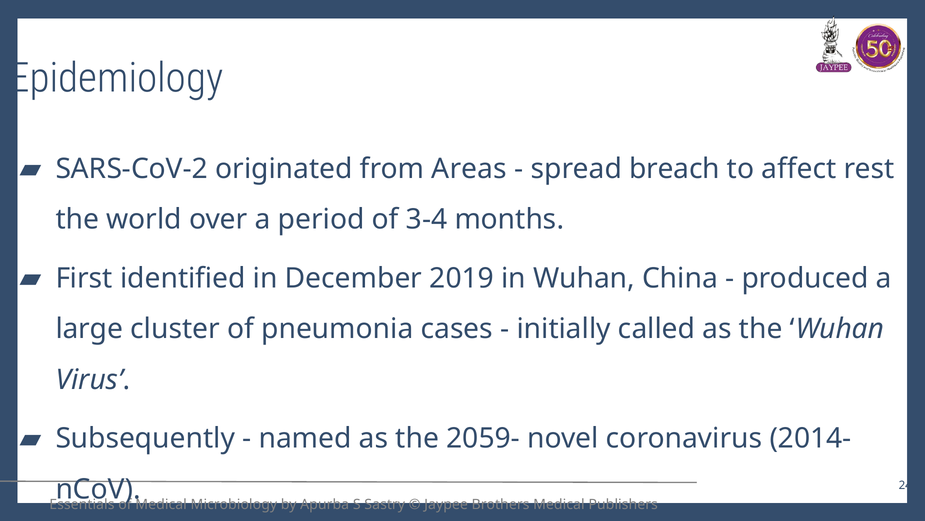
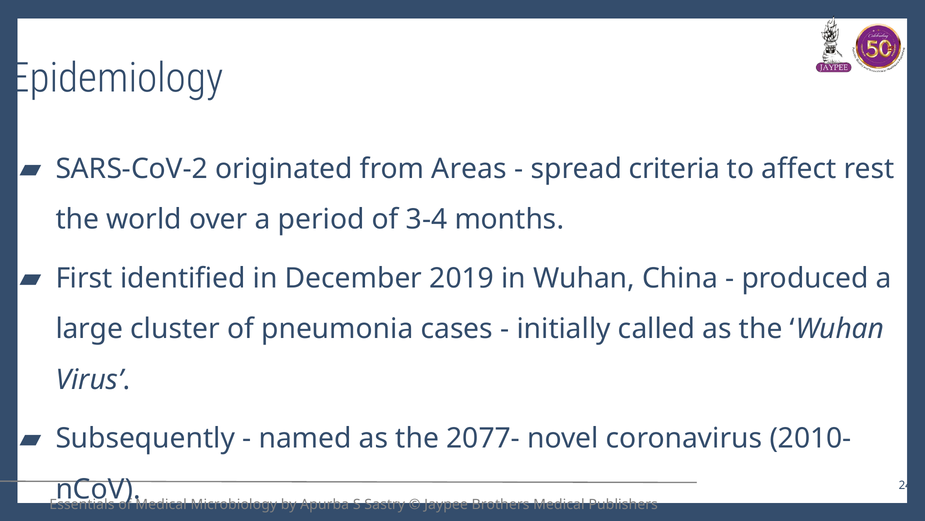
breach: breach -> criteria
2059-: 2059- -> 2077-
2014-: 2014- -> 2010-
